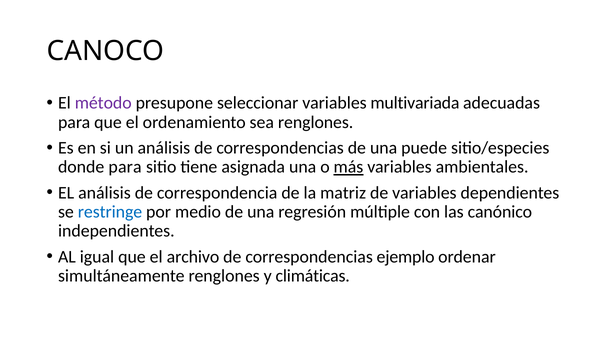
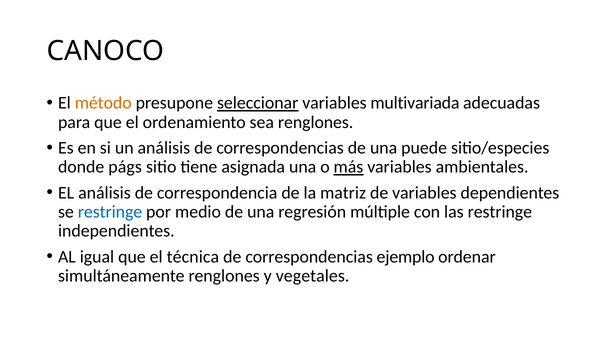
método colour: purple -> orange
seleccionar underline: none -> present
donde para: para -> págs
las canónico: canónico -> restringe
archivo: archivo -> técnica
climáticas: climáticas -> vegetales
